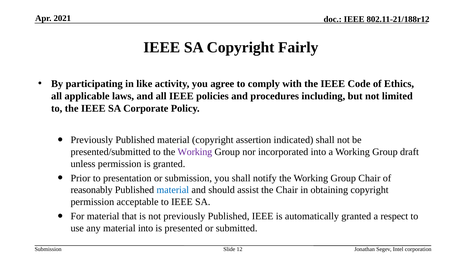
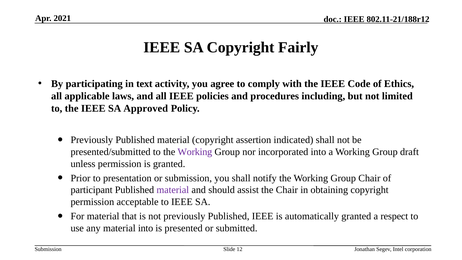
like: like -> text
Corporate: Corporate -> Approved
reasonably: reasonably -> participant
material at (173, 190) colour: blue -> purple
